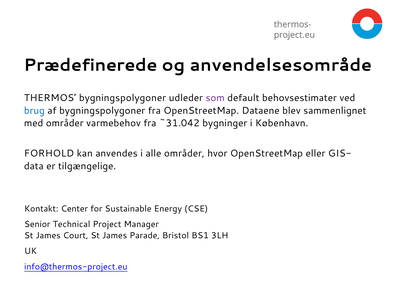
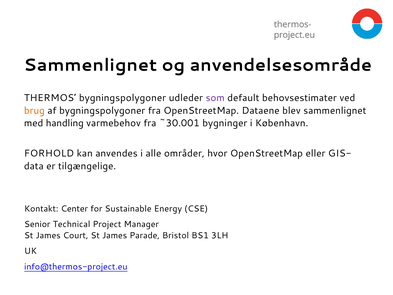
Prædefinerede at (91, 65): Prædefinerede -> Sammenlignet
brug colour: blue -> orange
med områder: områder -> handling
~31.042: ~31.042 -> ~30.001
